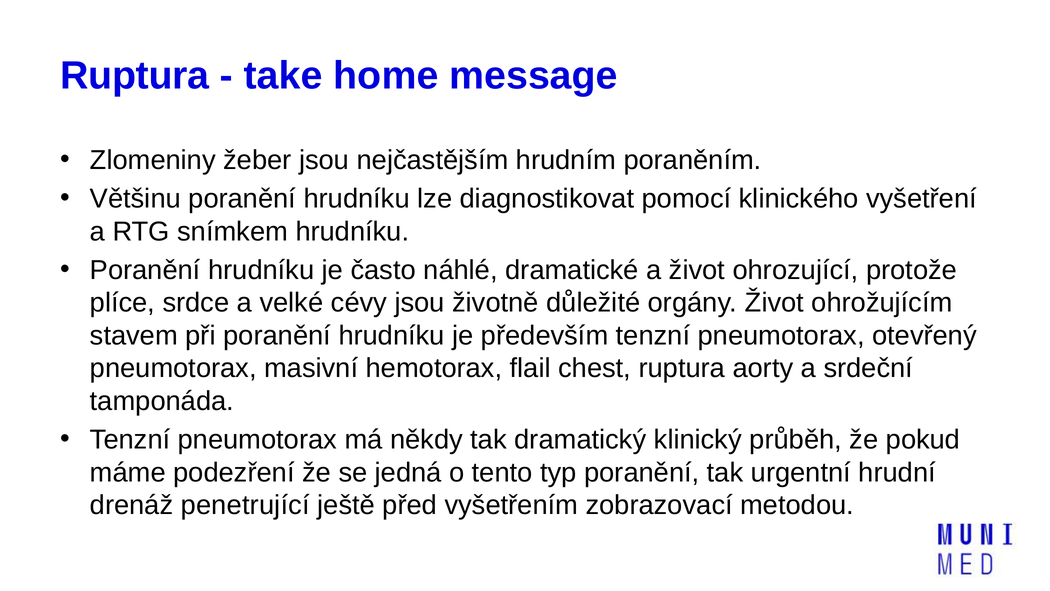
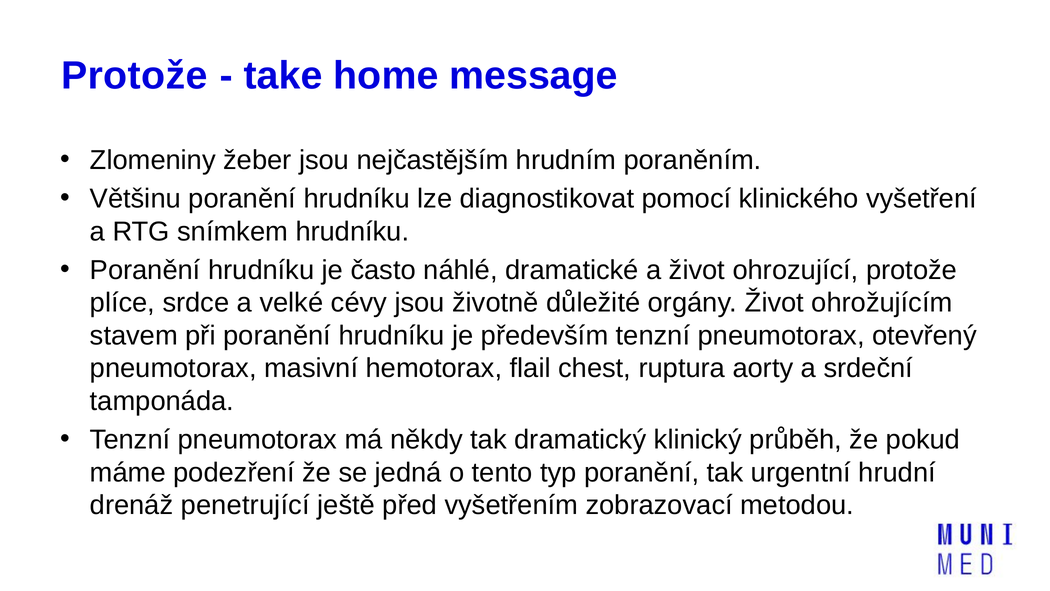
Ruptura at (135, 76): Ruptura -> Protože
